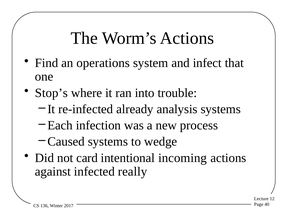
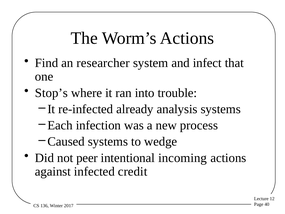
operations: operations -> researcher
card: card -> peer
really: really -> credit
